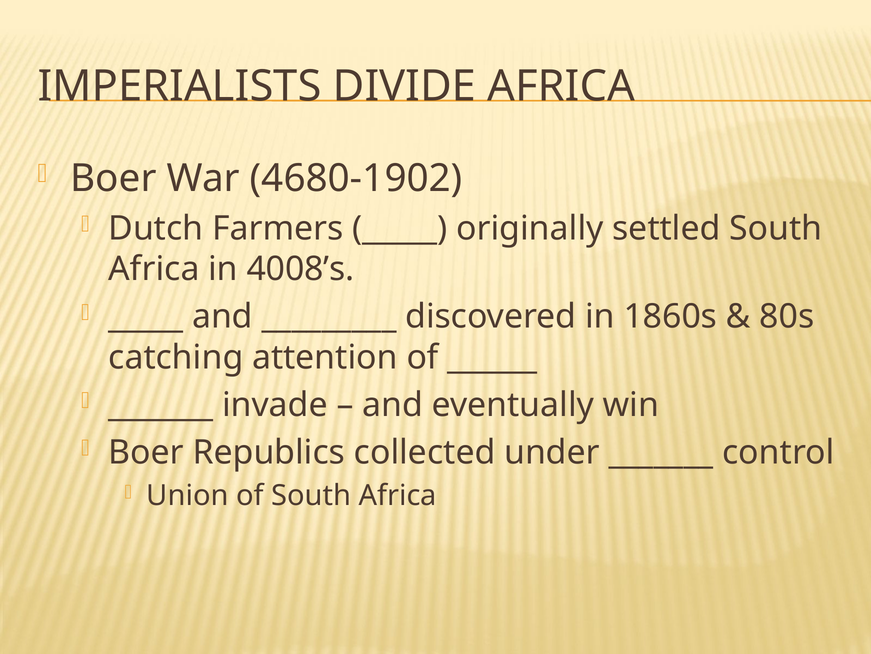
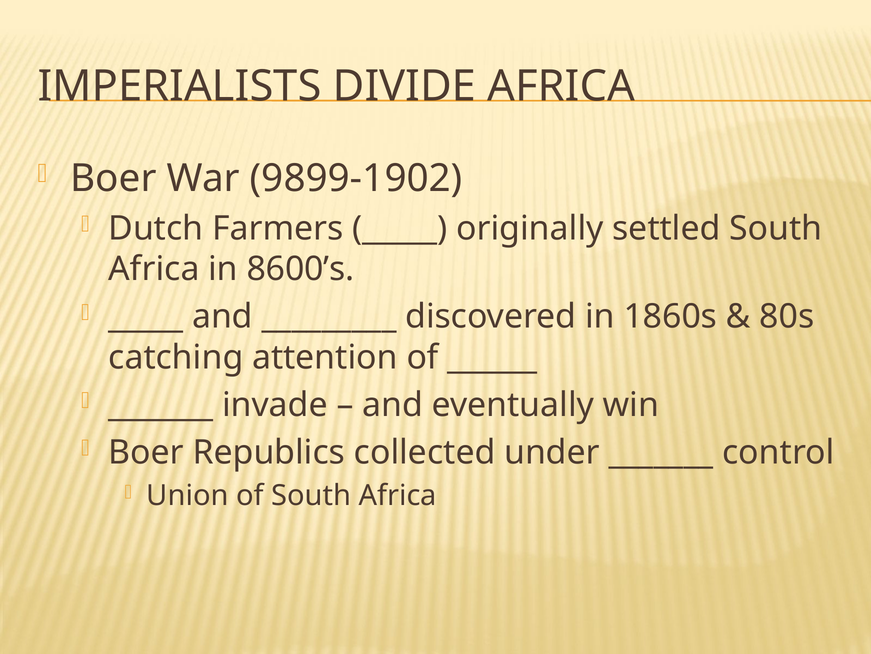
4680-1902: 4680-1902 -> 9899-1902
4008’s: 4008’s -> 8600’s
